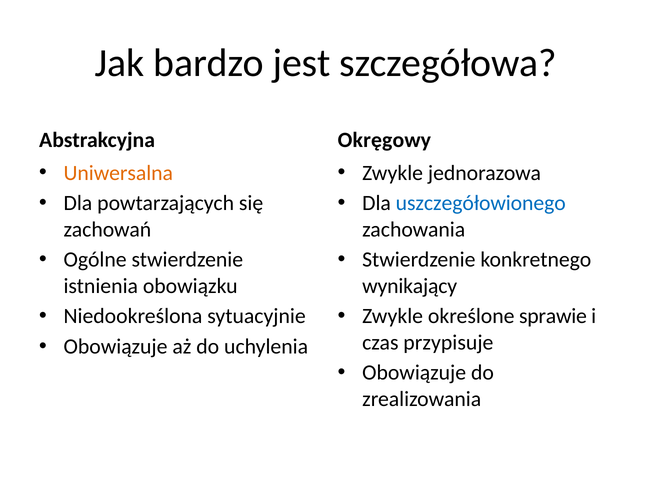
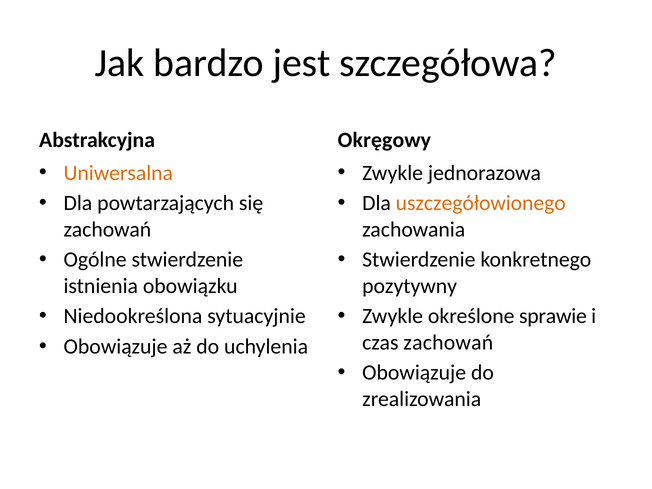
uszczegółowionego colour: blue -> orange
wynikający: wynikający -> pozytywny
czas przypisuje: przypisuje -> zachowań
